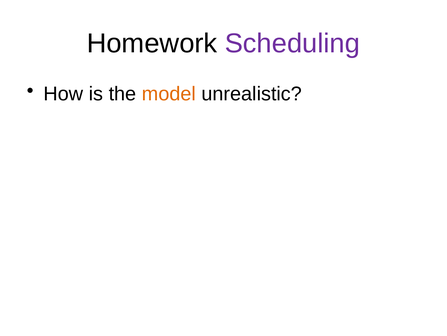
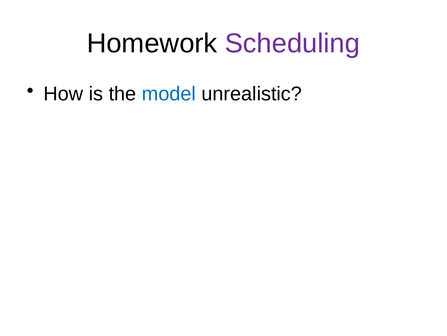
model colour: orange -> blue
